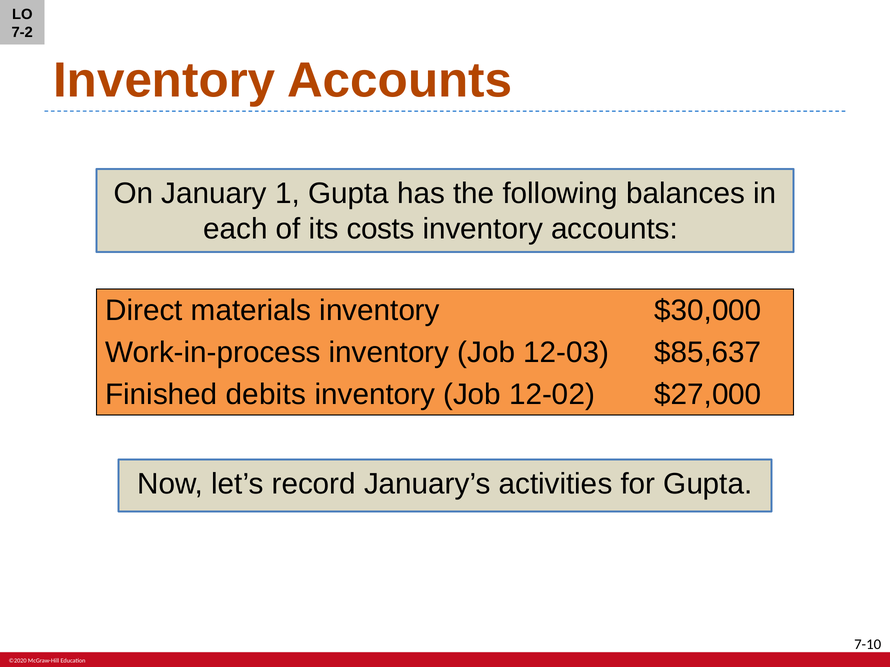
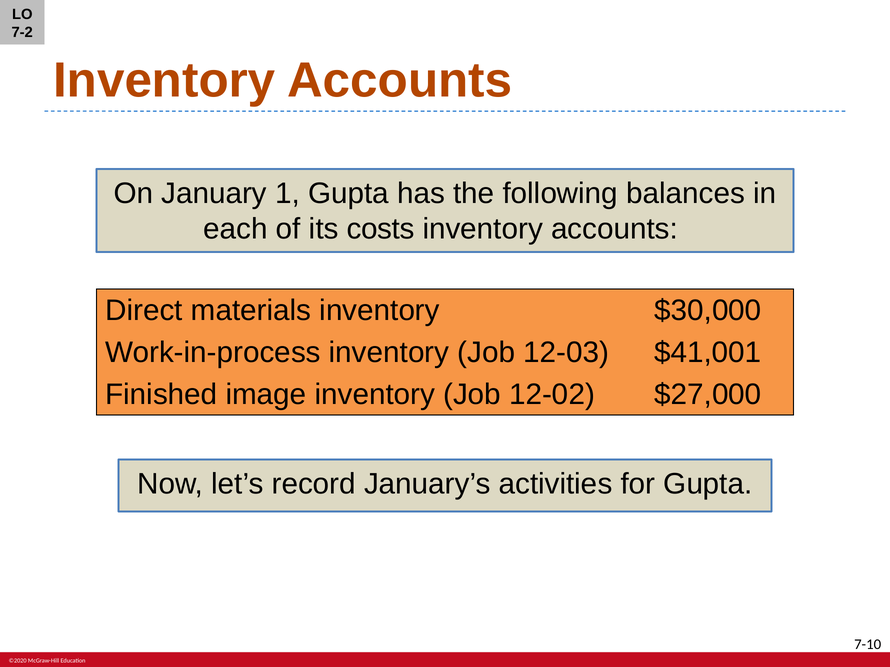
$85,637: $85,637 -> $41,001
debits: debits -> image
